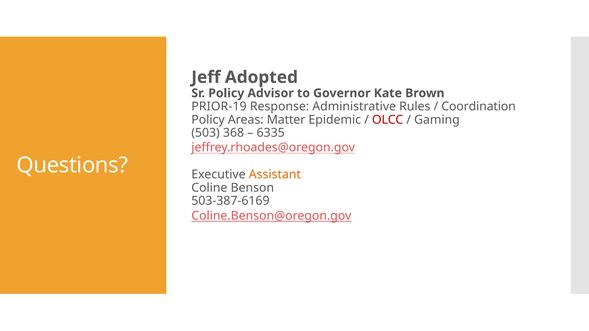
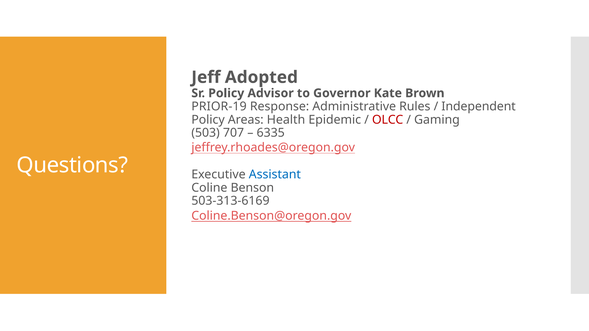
Coordination: Coordination -> Independent
Matter: Matter -> Health
368: 368 -> 707
Assistant colour: orange -> blue
503-387-6169: 503-387-6169 -> 503-313-6169
